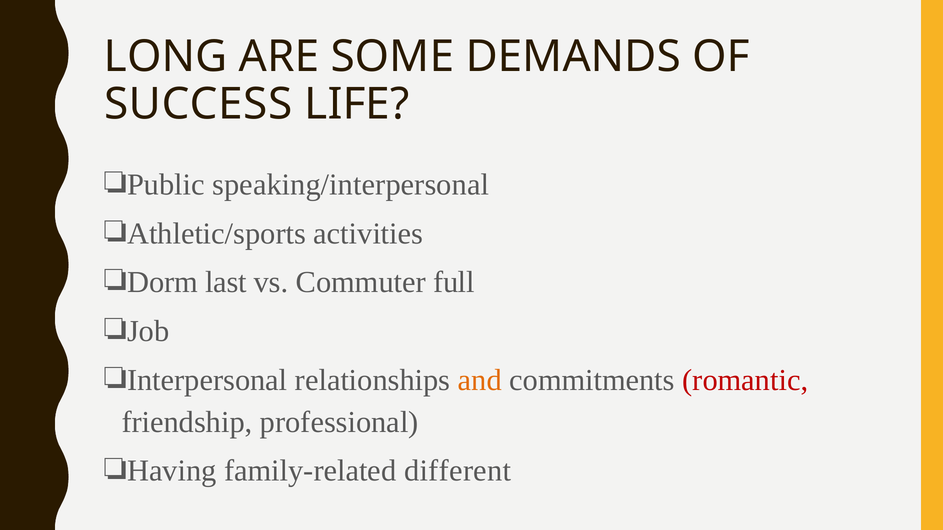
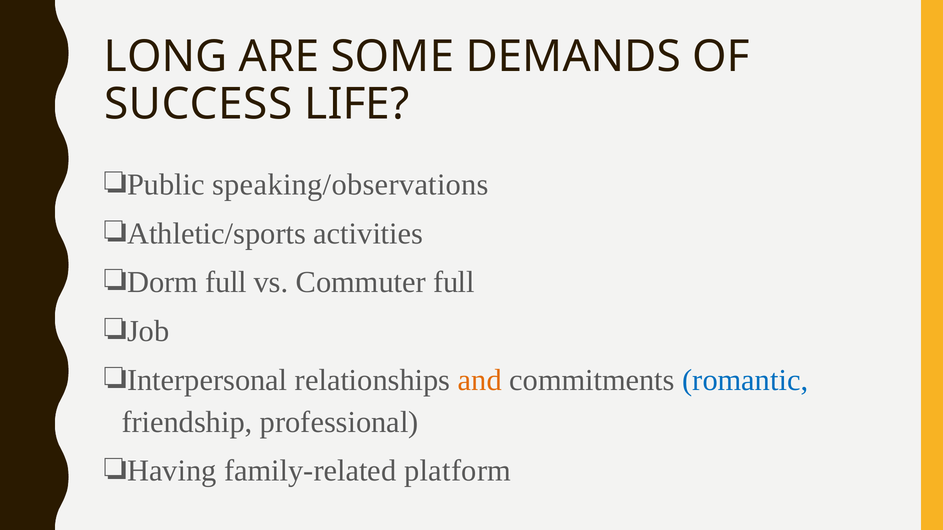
speaking/interpersonal: speaking/interpersonal -> speaking/observations
last at (226, 283): last -> full
romantic colour: red -> blue
different: different -> platform
